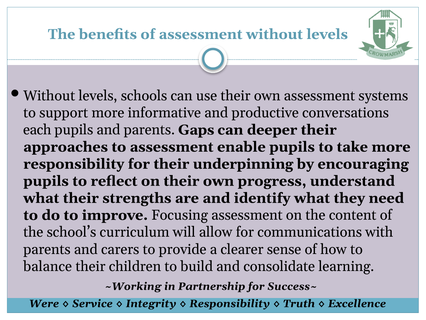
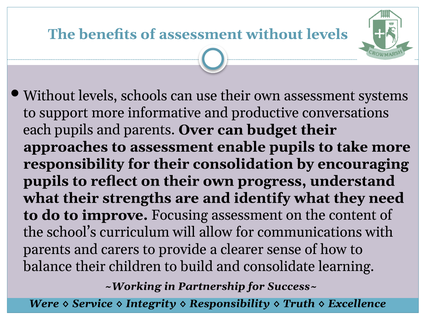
Gaps: Gaps -> Over
deeper: deeper -> budget
underpinning: underpinning -> consolidation
